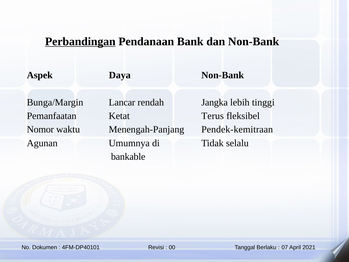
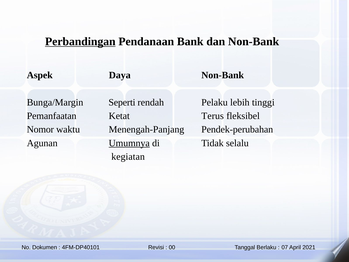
Lancar: Lancar -> Seperti
Jangka: Jangka -> Pelaku
Pendek-kemitraan: Pendek-kemitraan -> Pendek-perubahan
Umumnya underline: none -> present
bankable: bankable -> kegiatan
